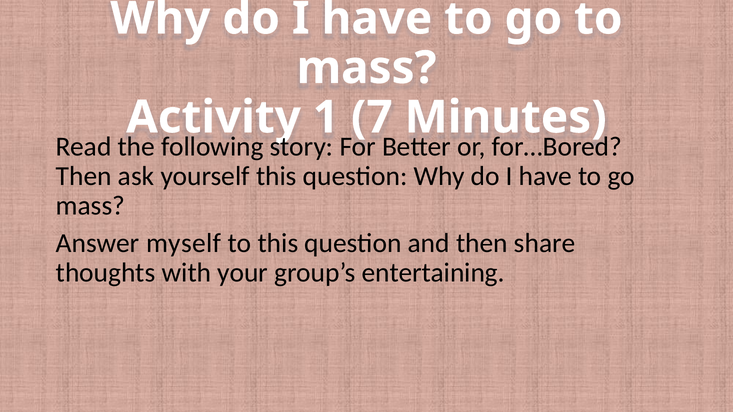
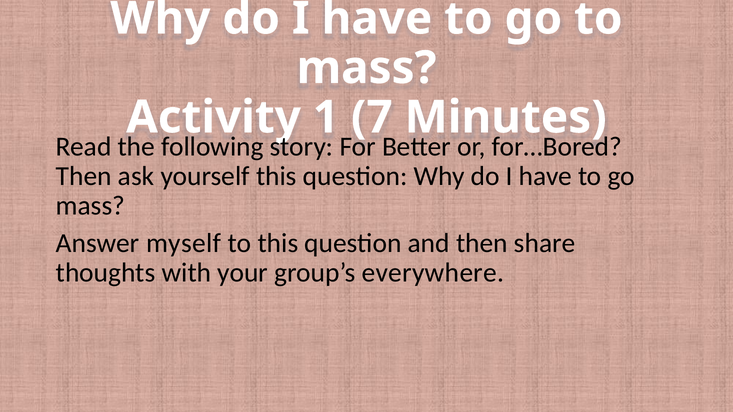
entertaining: entertaining -> everywhere
